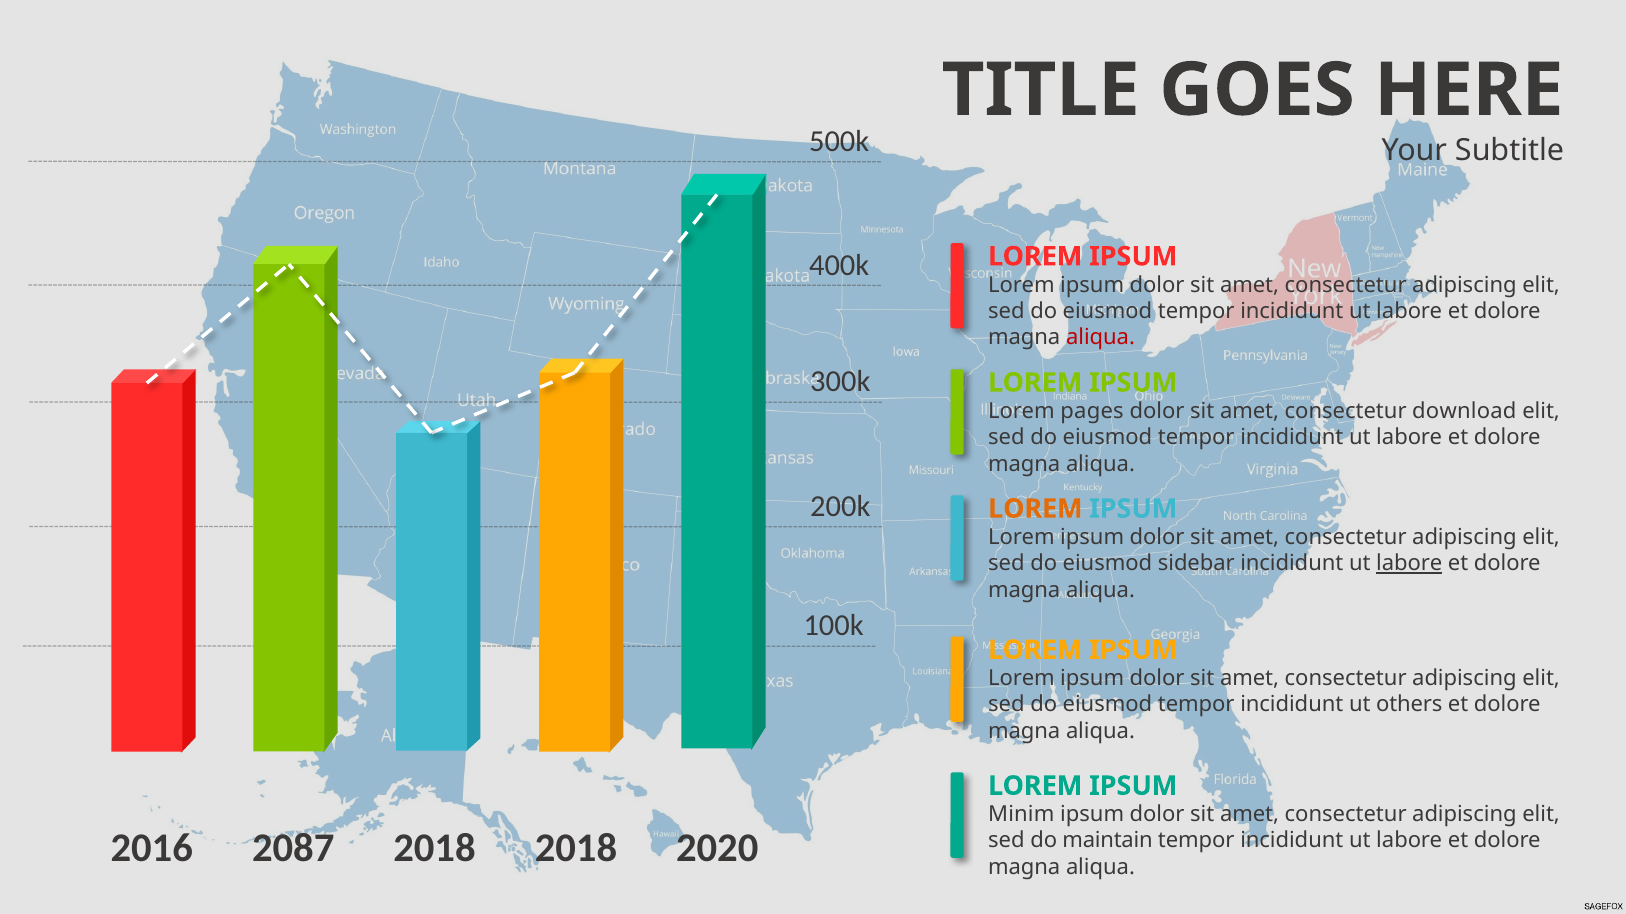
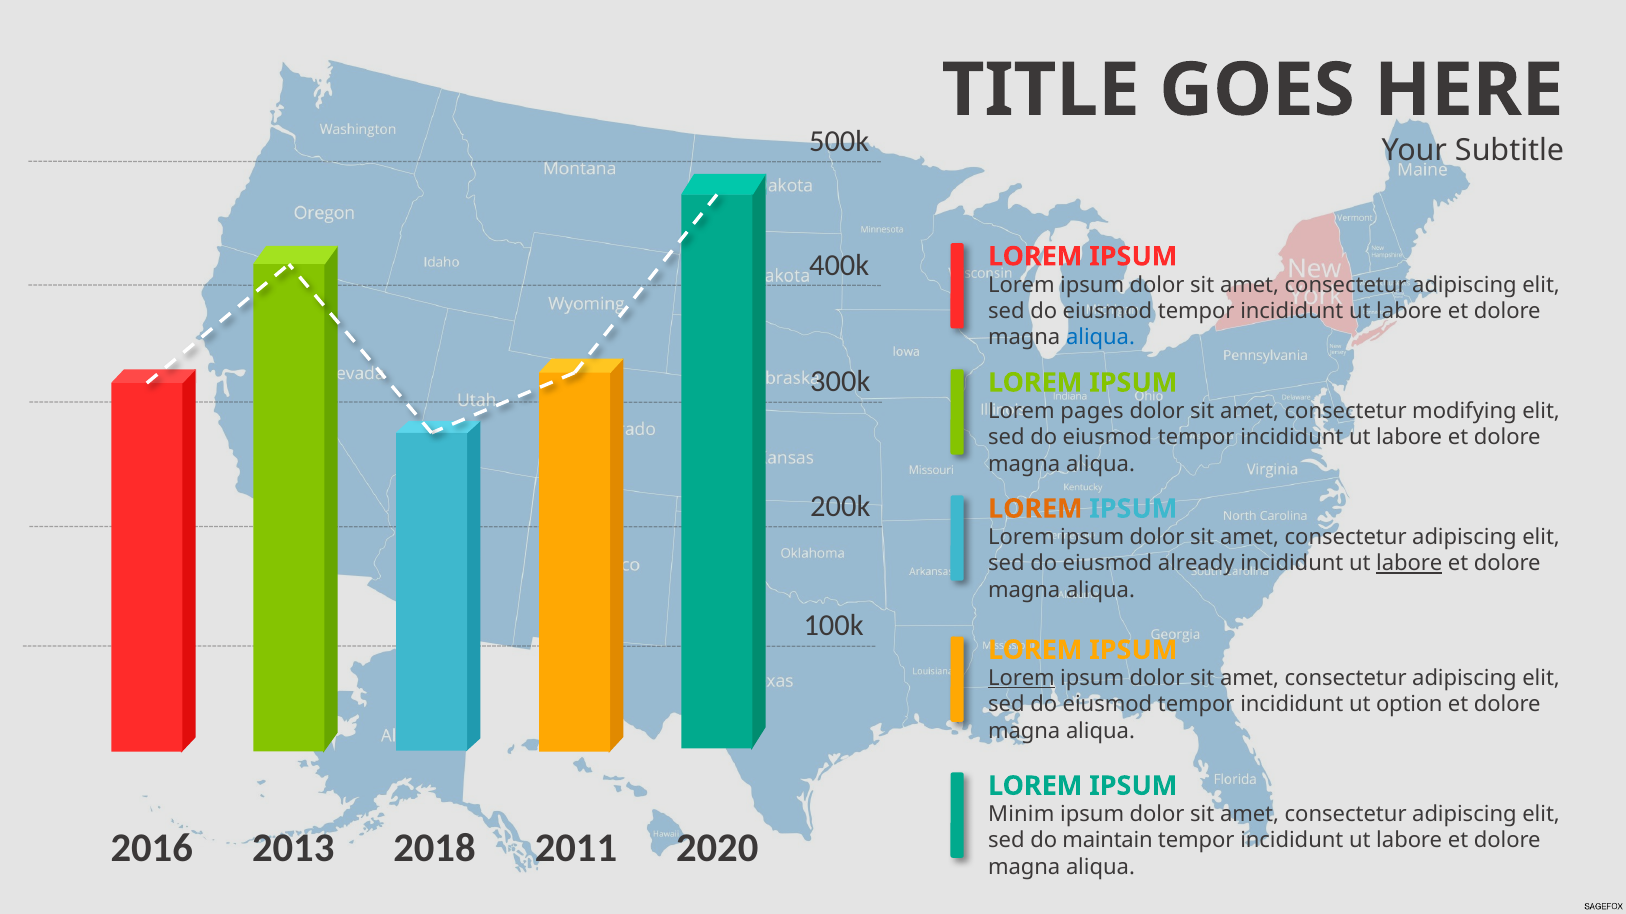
aliqua at (1101, 338) colour: red -> blue
download: download -> modifying
sidebar: sidebar -> already
Lorem at (1021, 679) underline: none -> present
others: others -> option
2087: 2087 -> 2013
2018 2018: 2018 -> 2011
